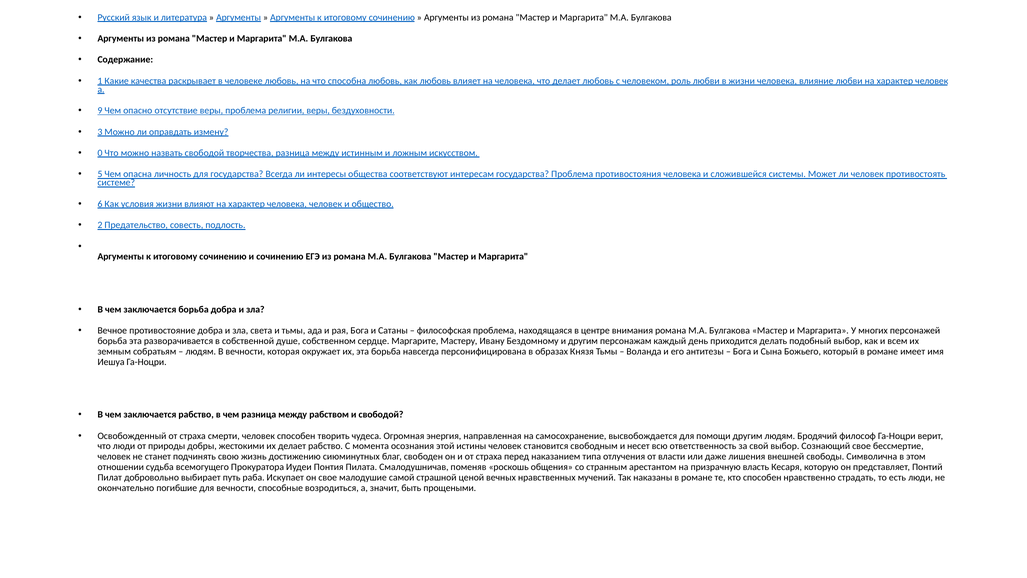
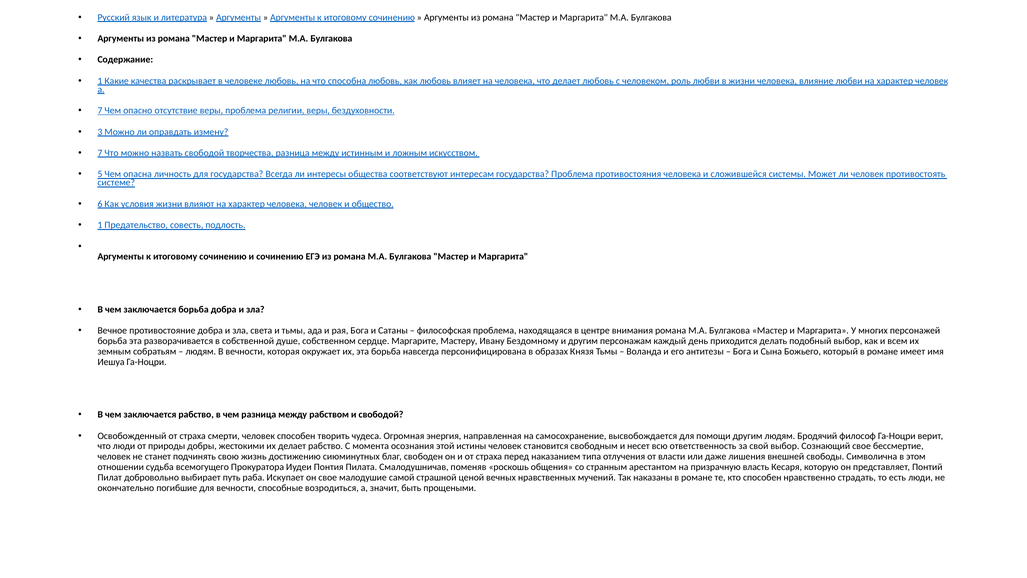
9 at (100, 111): 9 -> 7
0 at (100, 153): 0 -> 7
2 at (100, 225): 2 -> 1
